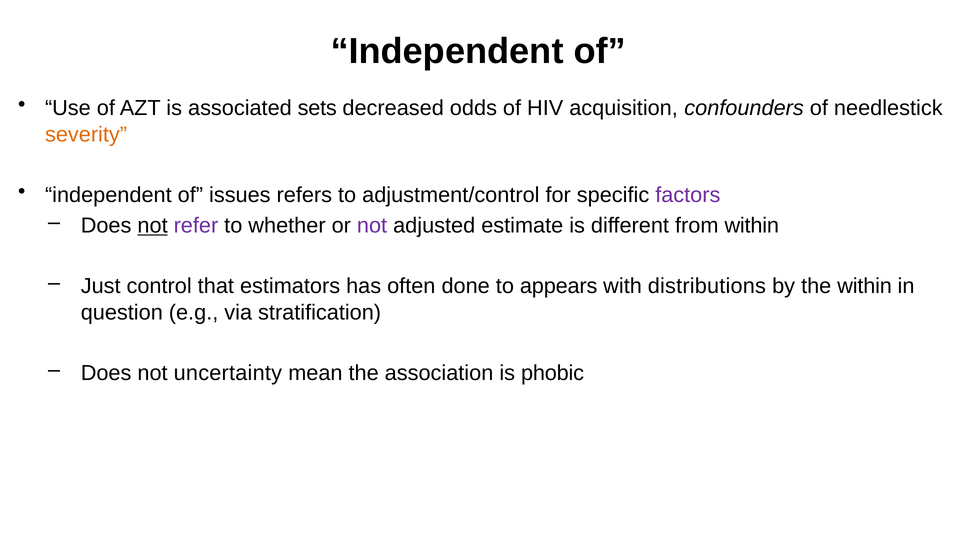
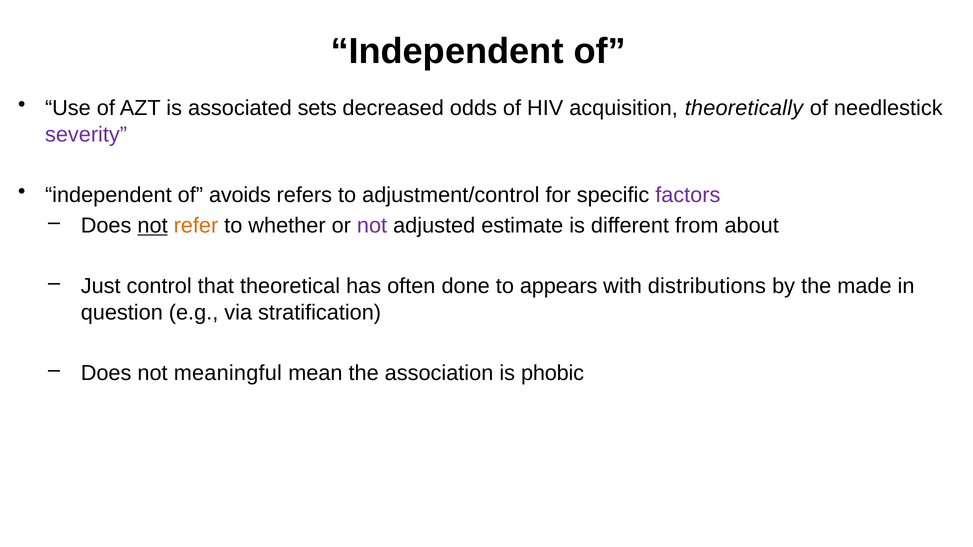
confounders: confounders -> theoretically
severity colour: orange -> purple
issues: issues -> avoids
refer colour: purple -> orange
from within: within -> about
estimators: estimators -> theoretical
the within: within -> made
uncertainty: uncertainty -> meaningful
